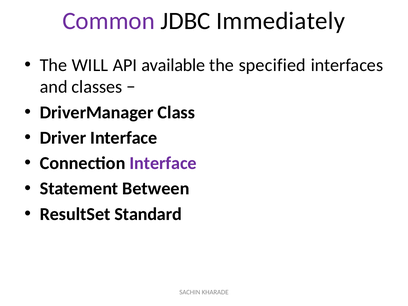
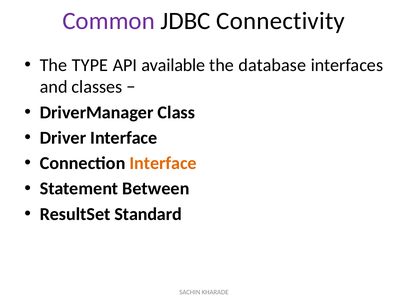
Immediately: Immediately -> Connectivity
WILL: WILL -> TYPE
specified: specified -> database
Interface at (163, 163) colour: purple -> orange
